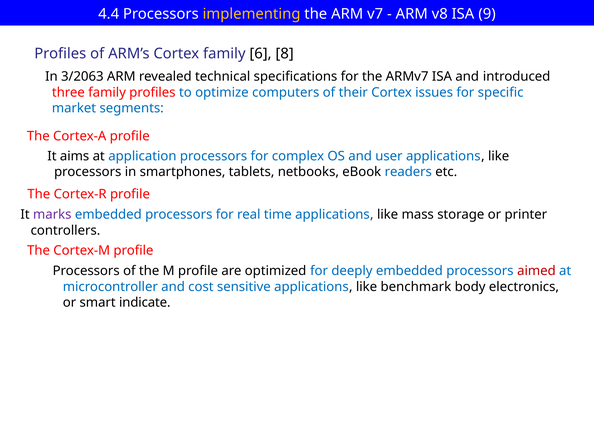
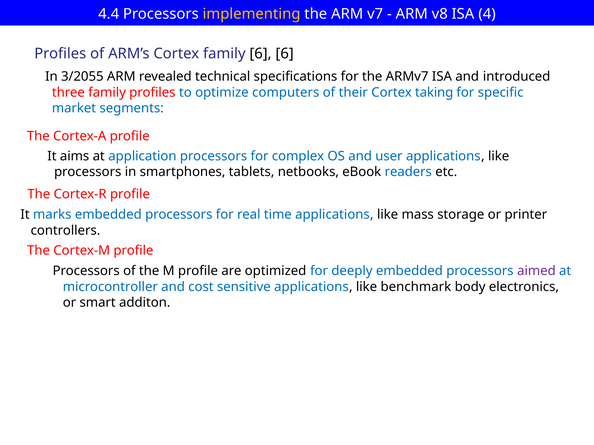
9: 9 -> 4
6 8: 8 -> 6
3/2063: 3/2063 -> 3/2055
issues: issues -> taking
marks colour: purple -> blue
aimed colour: red -> purple
indicate: indicate -> additon
